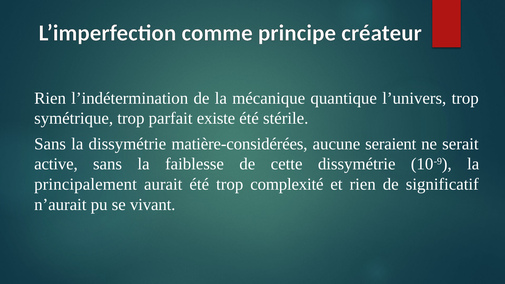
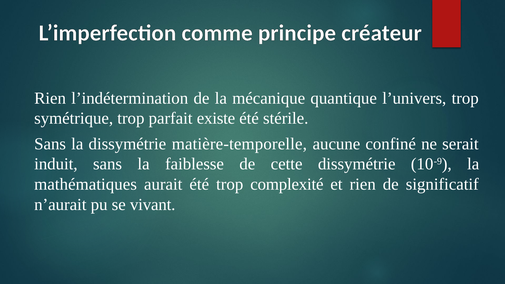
matière-considérées: matière-considérées -> matière-temporelle
seraient: seraient -> confiné
active: active -> induit
principalement: principalement -> mathématiques
